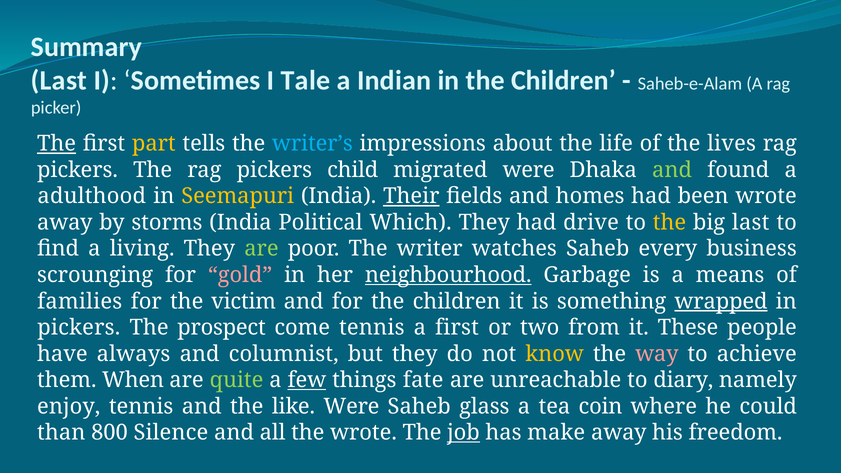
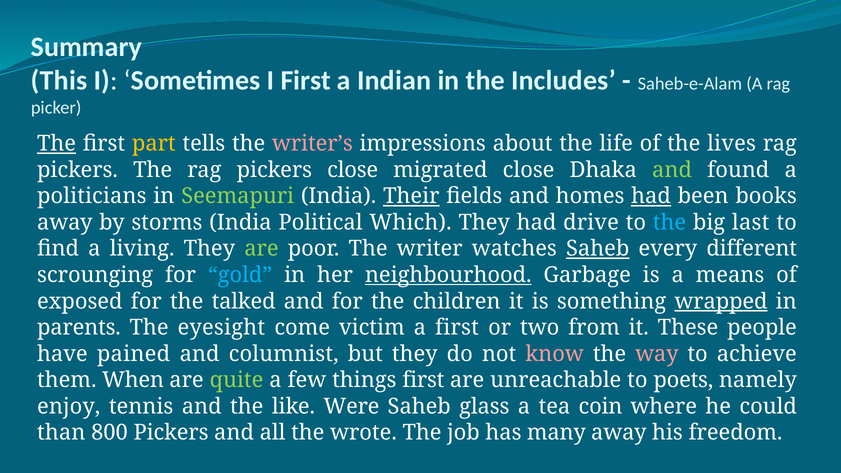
Last at (59, 81): Last -> This
I Tale: Tale -> First
in the Children: Children -> Includes
writer’s colour: light blue -> pink
pickers child: child -> close
migrated were: were -> close
adulthood: adulthood -> politicians
Seemapuri colour: yellow -> light green
had at (651, 196) underline: none -> present
been wrote: wrote -> books
the at (670, 223) colour: yellow -> light blue
Saheb at (598, 249) underline: none -> present
business: business -> different
gold colour: pink -> light blue
families: families -> exposed
victim: victim -> talked
pickers at (79, 328): pickers -> parents
prospect: prospect -> eyesight
come tennis: tennis -> victim
always: always -> pained
know colour: yellow -> pink
few underline: present -> none
things fate: fate -> first
diary: diary -> poets
800 Silence: Silence -> Pickers
job underline: present -> none
make: make -> many
